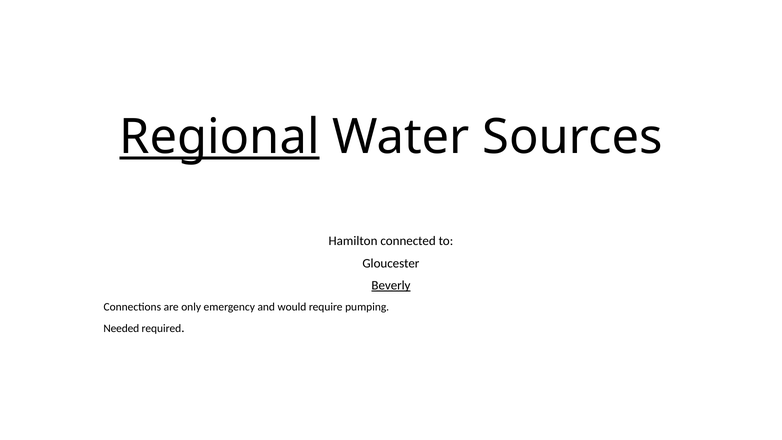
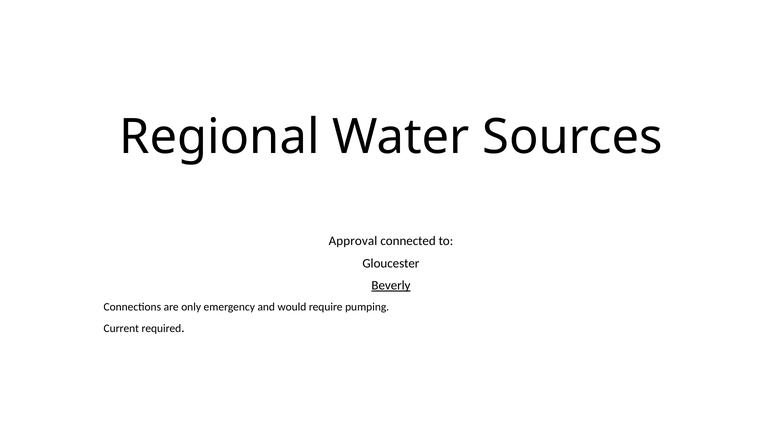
Regional underline: present -> none
Hamilton: Hamilton -> Approval
Needed: Needed -> Current
